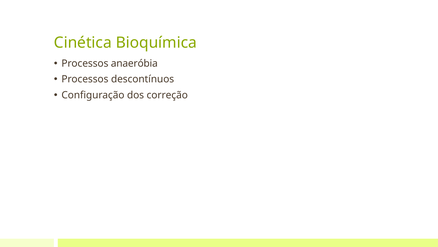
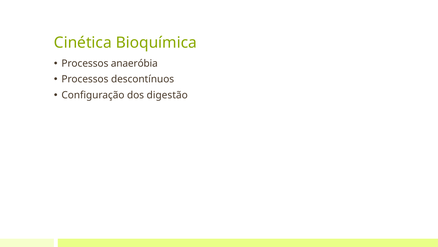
correção: correção -> digestão
